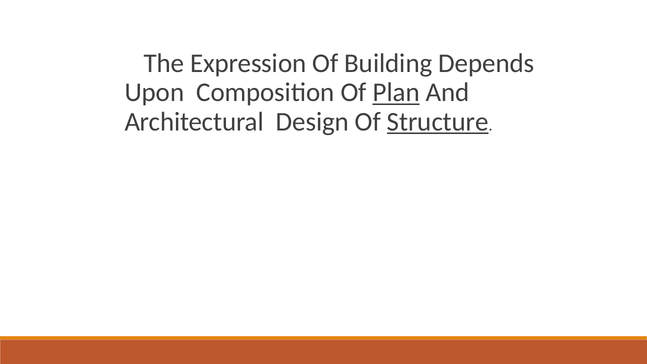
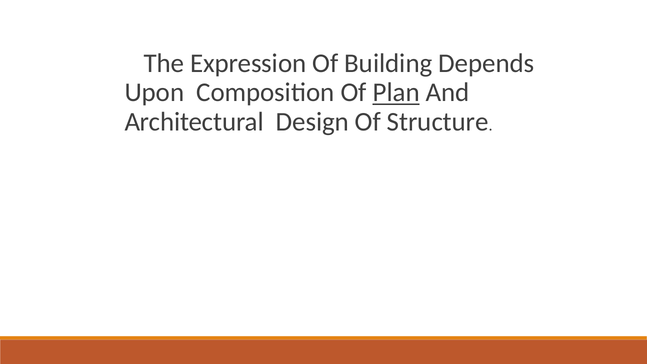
Structure underline: present -> none
